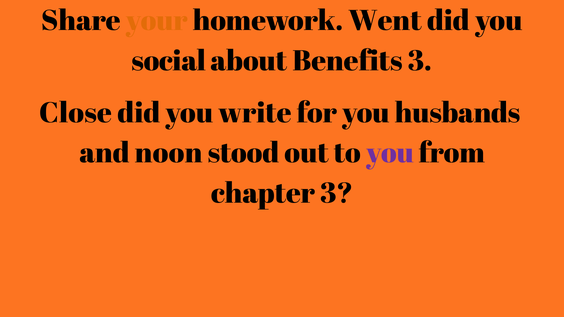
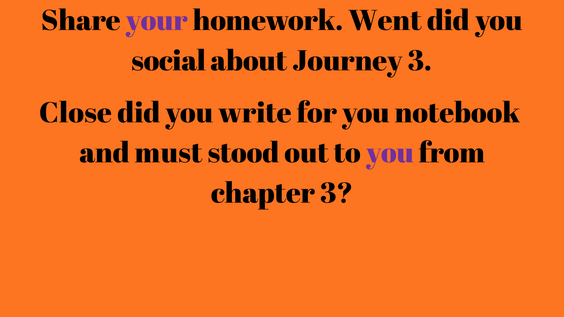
your colour: orange -> purple
Benefits: Benefits -> Journey
husbands: husbands -> notebook
noon: noon -> must
